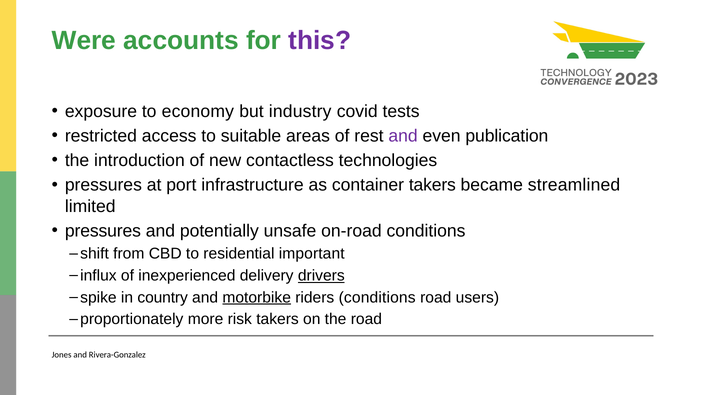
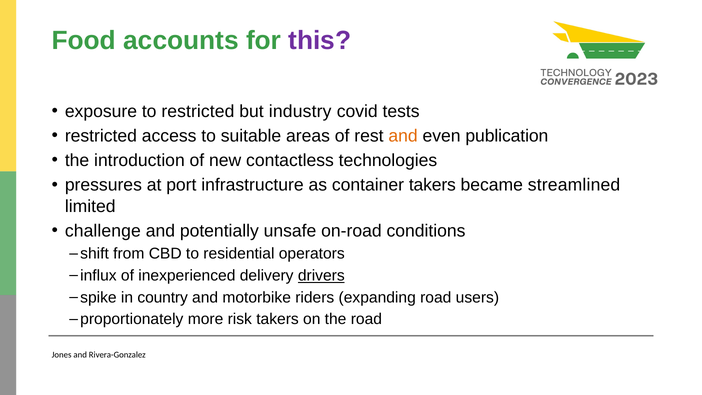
Were: Were -> Food
to economy: economy -> restricted
and at (403, 136) colour: purple -> orange
pressures at (103, 231): pressures -> challenge
important: important -> operators
motorbike underline: present -> none
riders conditions: conditions -> expanding
